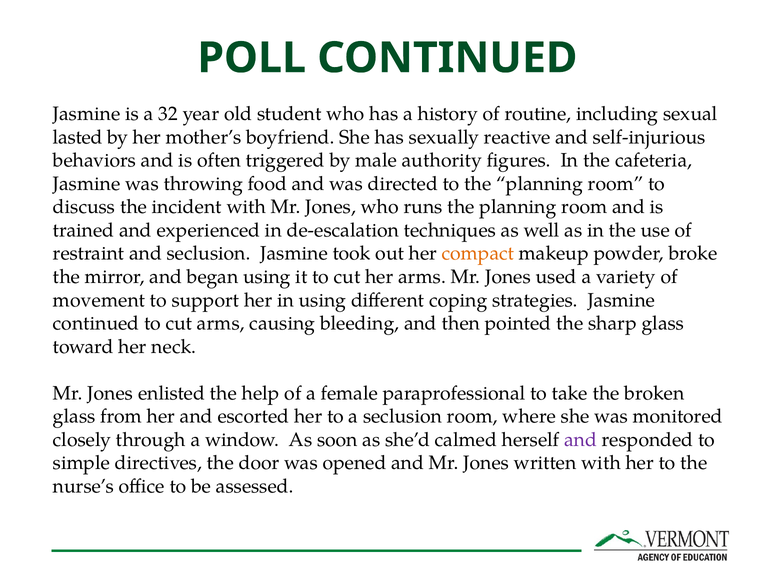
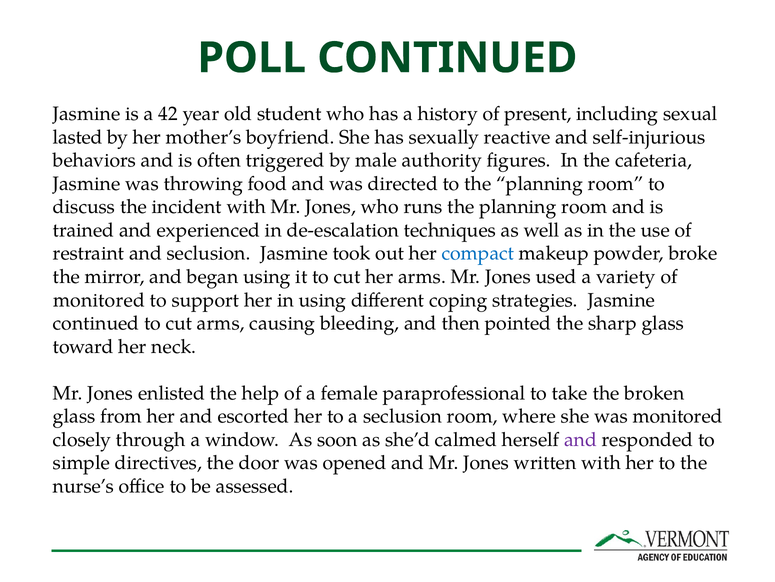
32: 32 -> 42
routine: routine -> present
compact colour: orange -> blue
movement at (99, 300): movement -> monitored
